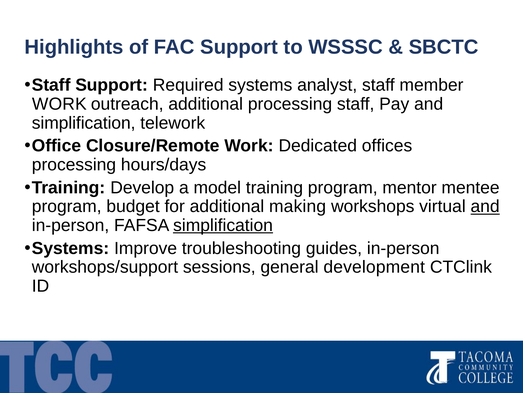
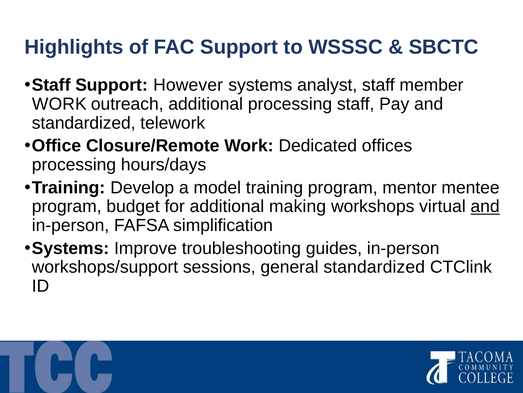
Required: Required -> However
simplification at (84, 123): simplification -> standardized
simplification at (223, 225) underline: present -> none
general development: development -> standardized
